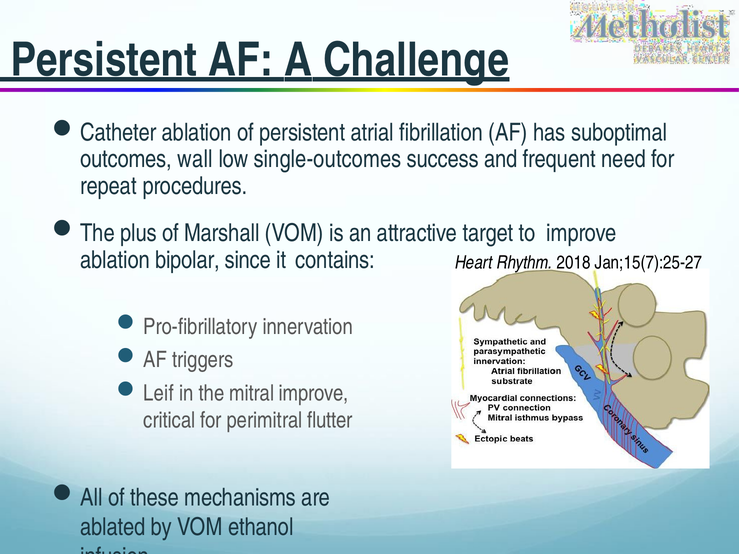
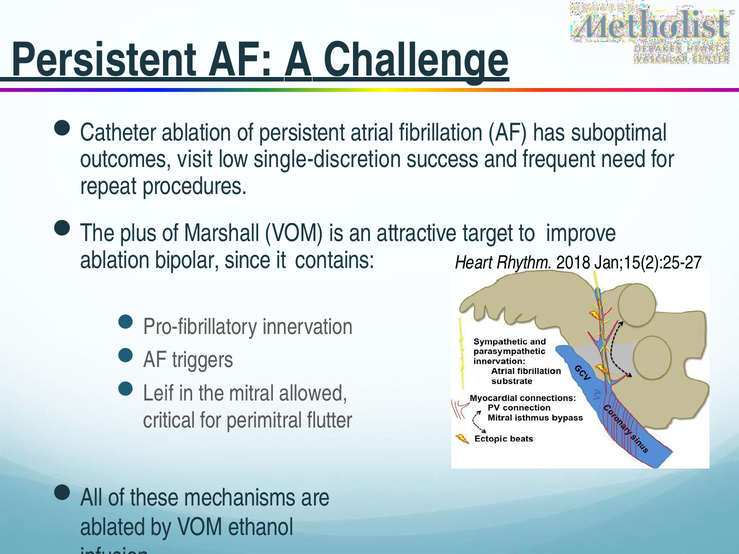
wall: wall -> visit
single-outcomes: single-outcomes -> single-discretion
Jan;15(7):25-27: Jan;15(7):25-27 -> Jan;15(2):25-27
mitral improve: improve -> allowed
